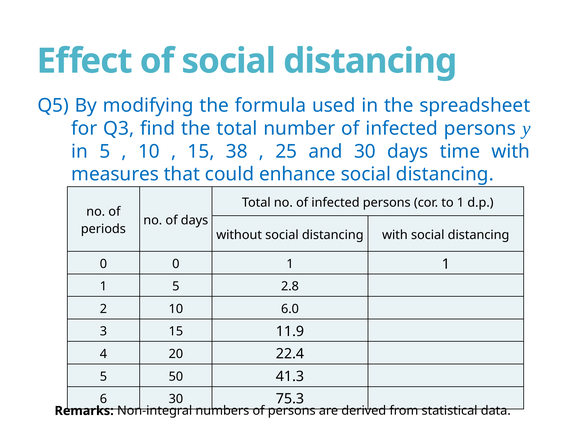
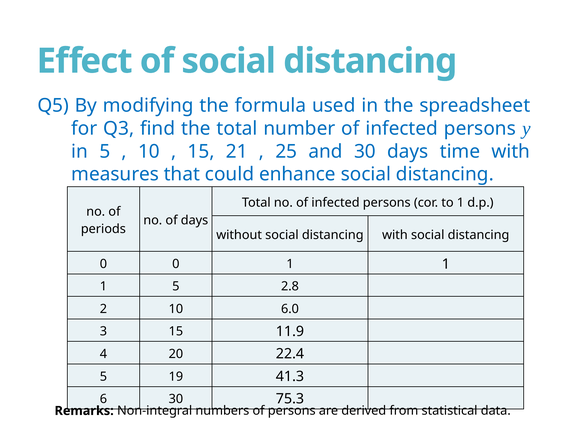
38: 38 -> 21
50: 50 -> 19
